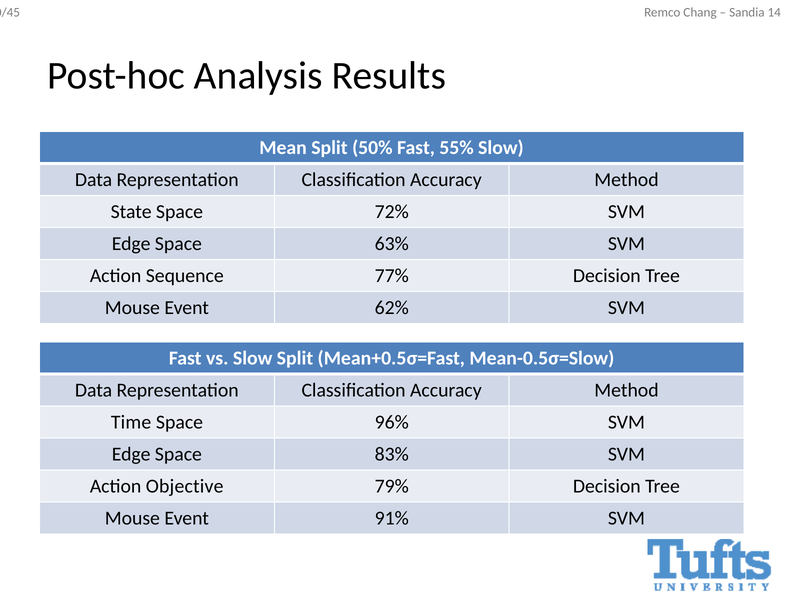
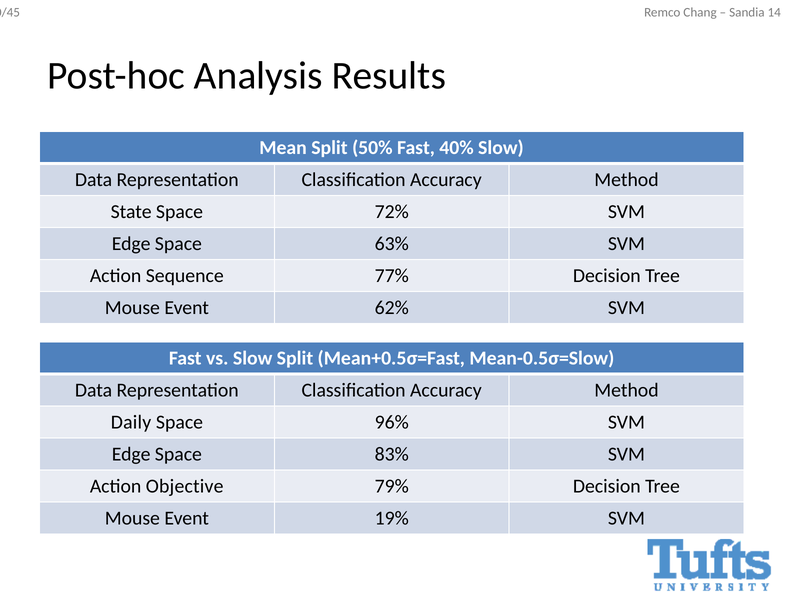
55%: 55% -> 40%
Time: Time -> Daily
91%: 91% -> 19%
